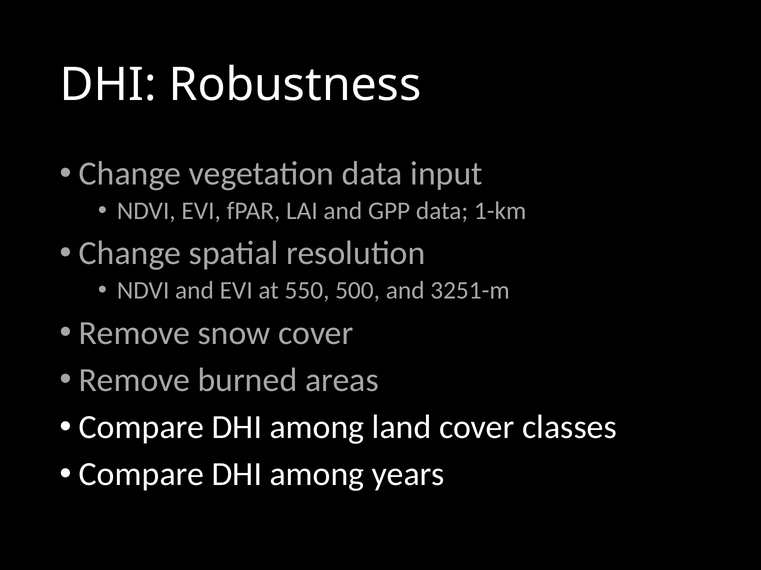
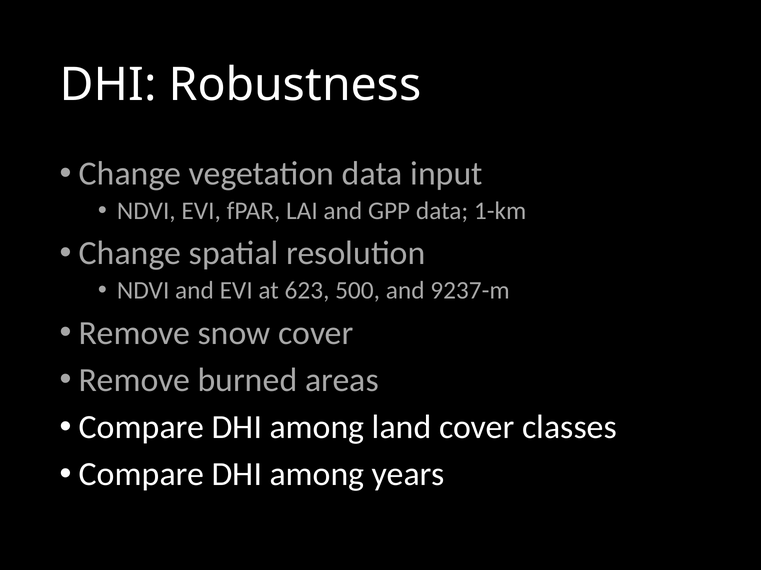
550: 550 -> 623
3251-m: 3251-m -> 9237-m
